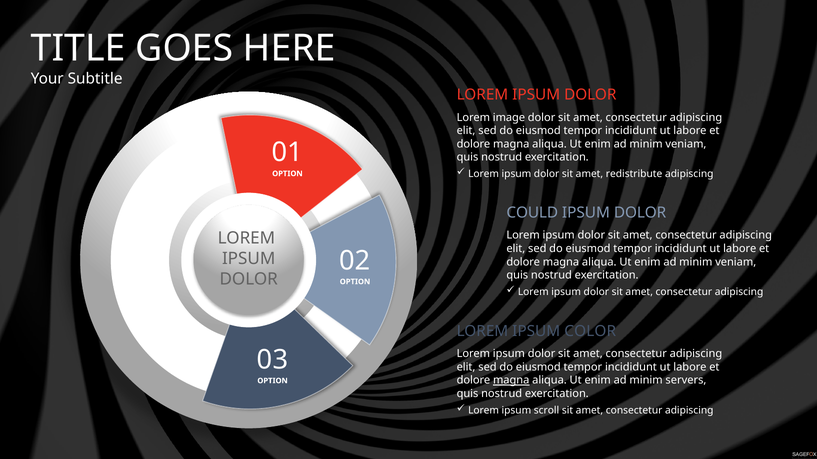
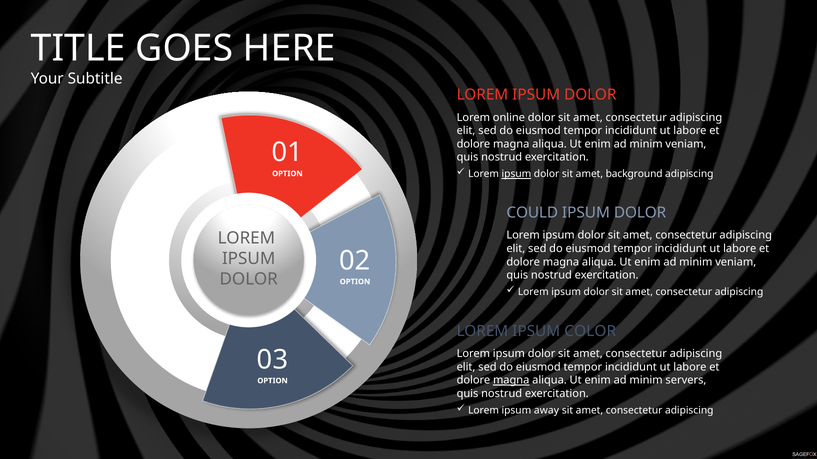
image: image -> online
ipsum at (516, 174) underline: none -> present
redistribute: redistribute -> background
scroll: scroll -> away
